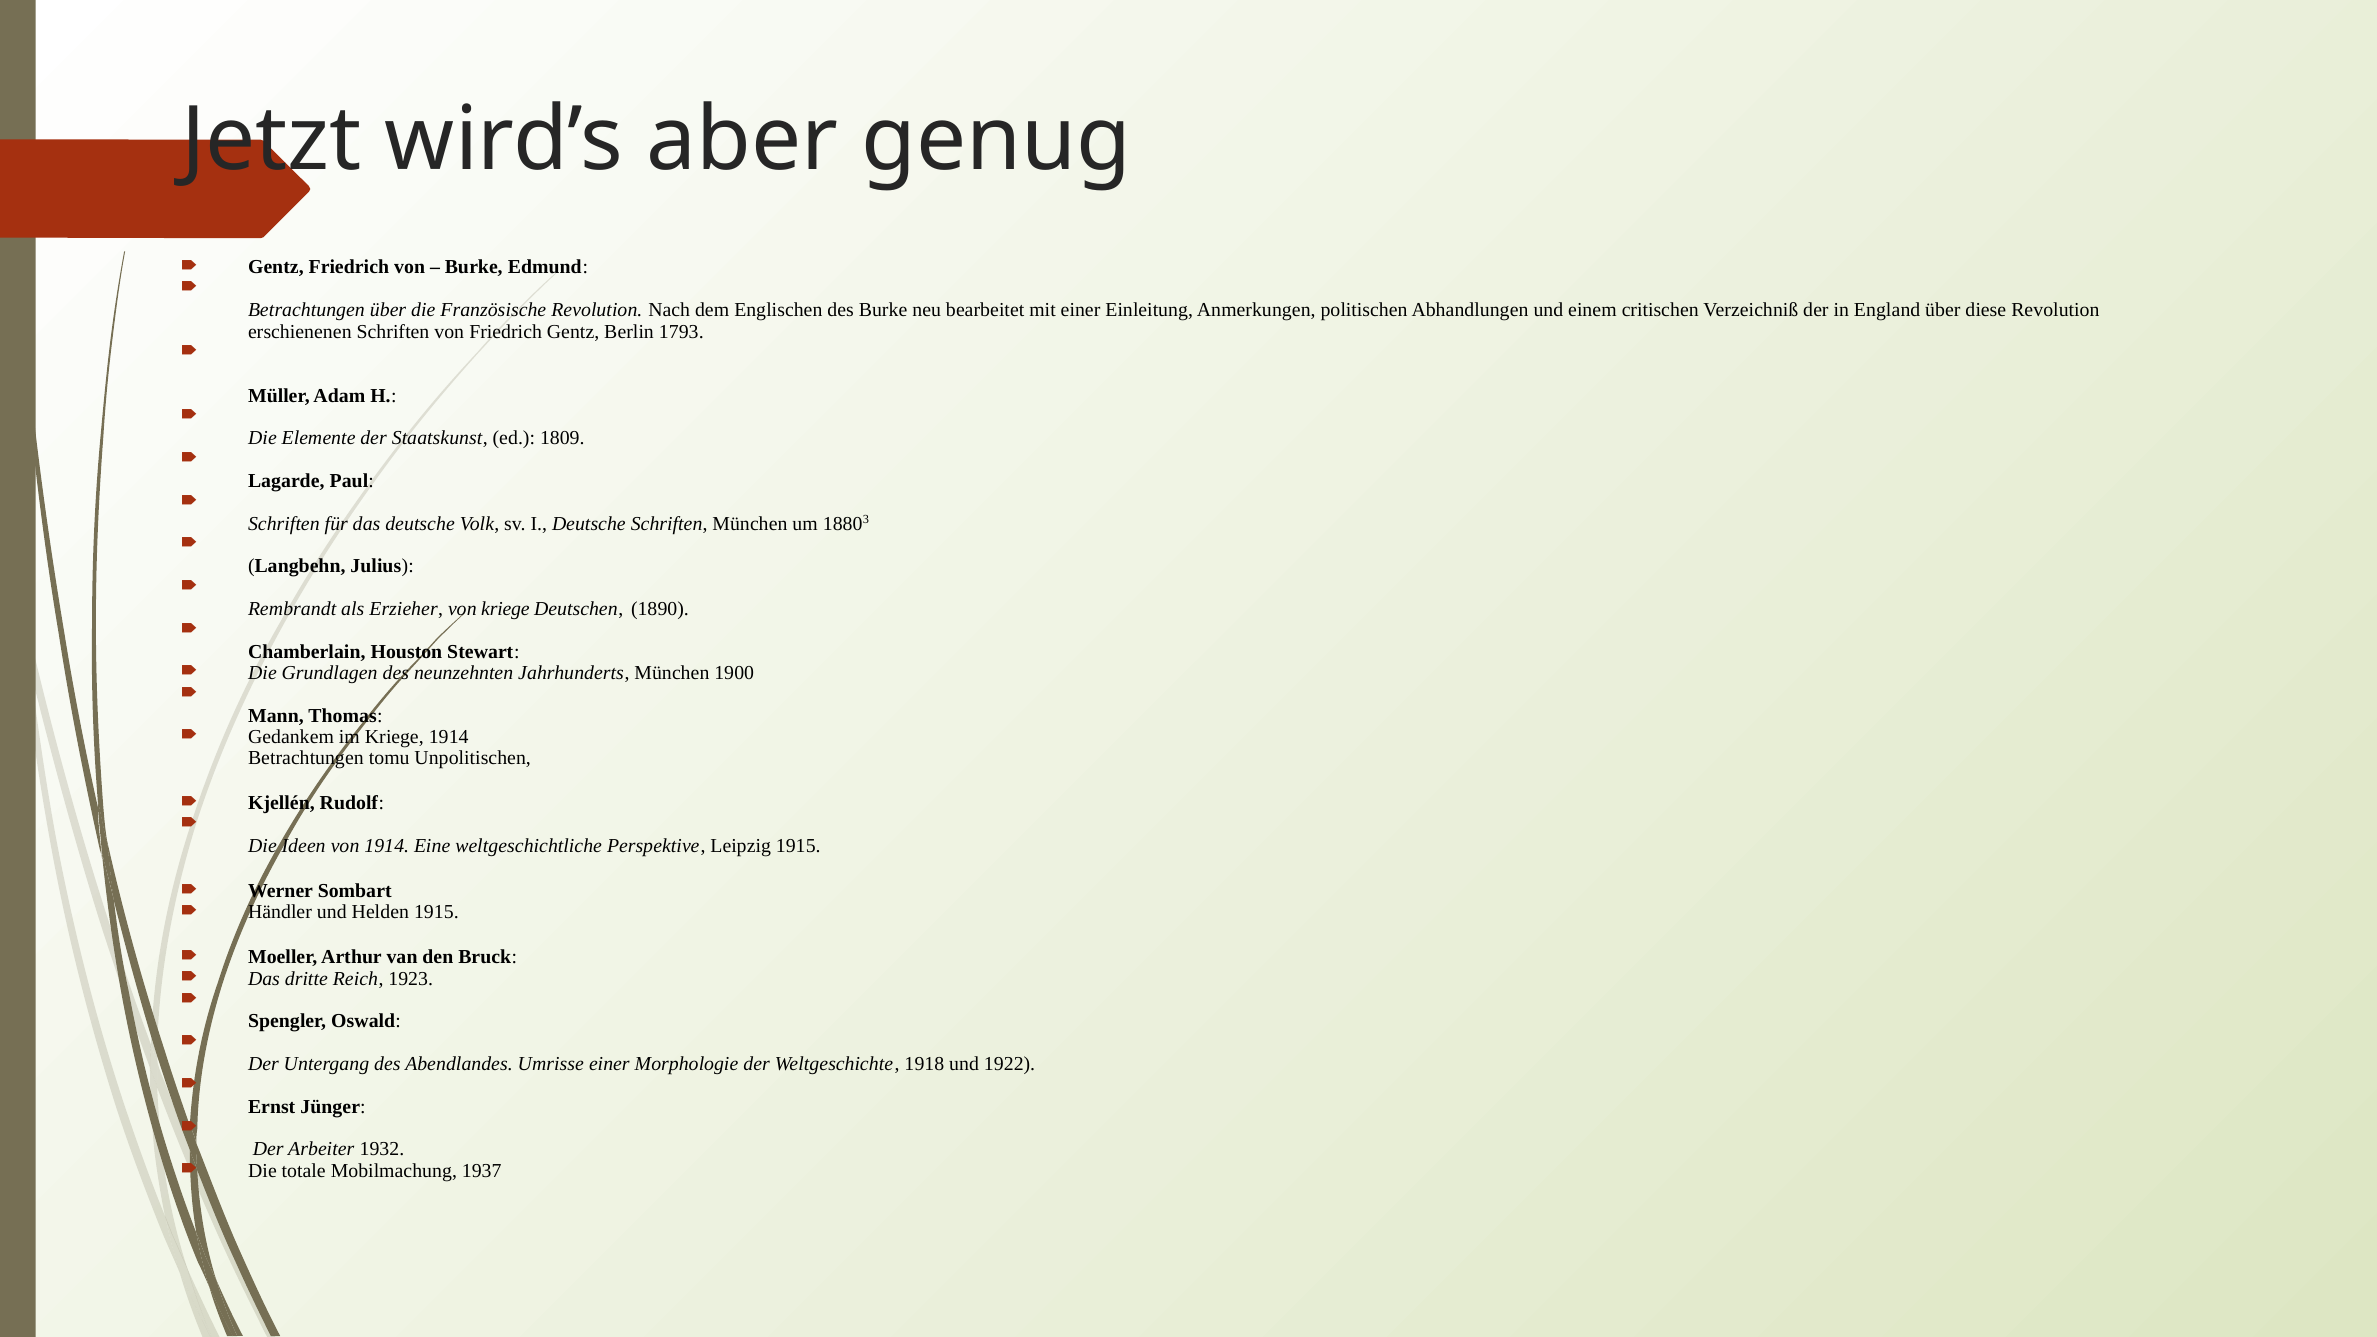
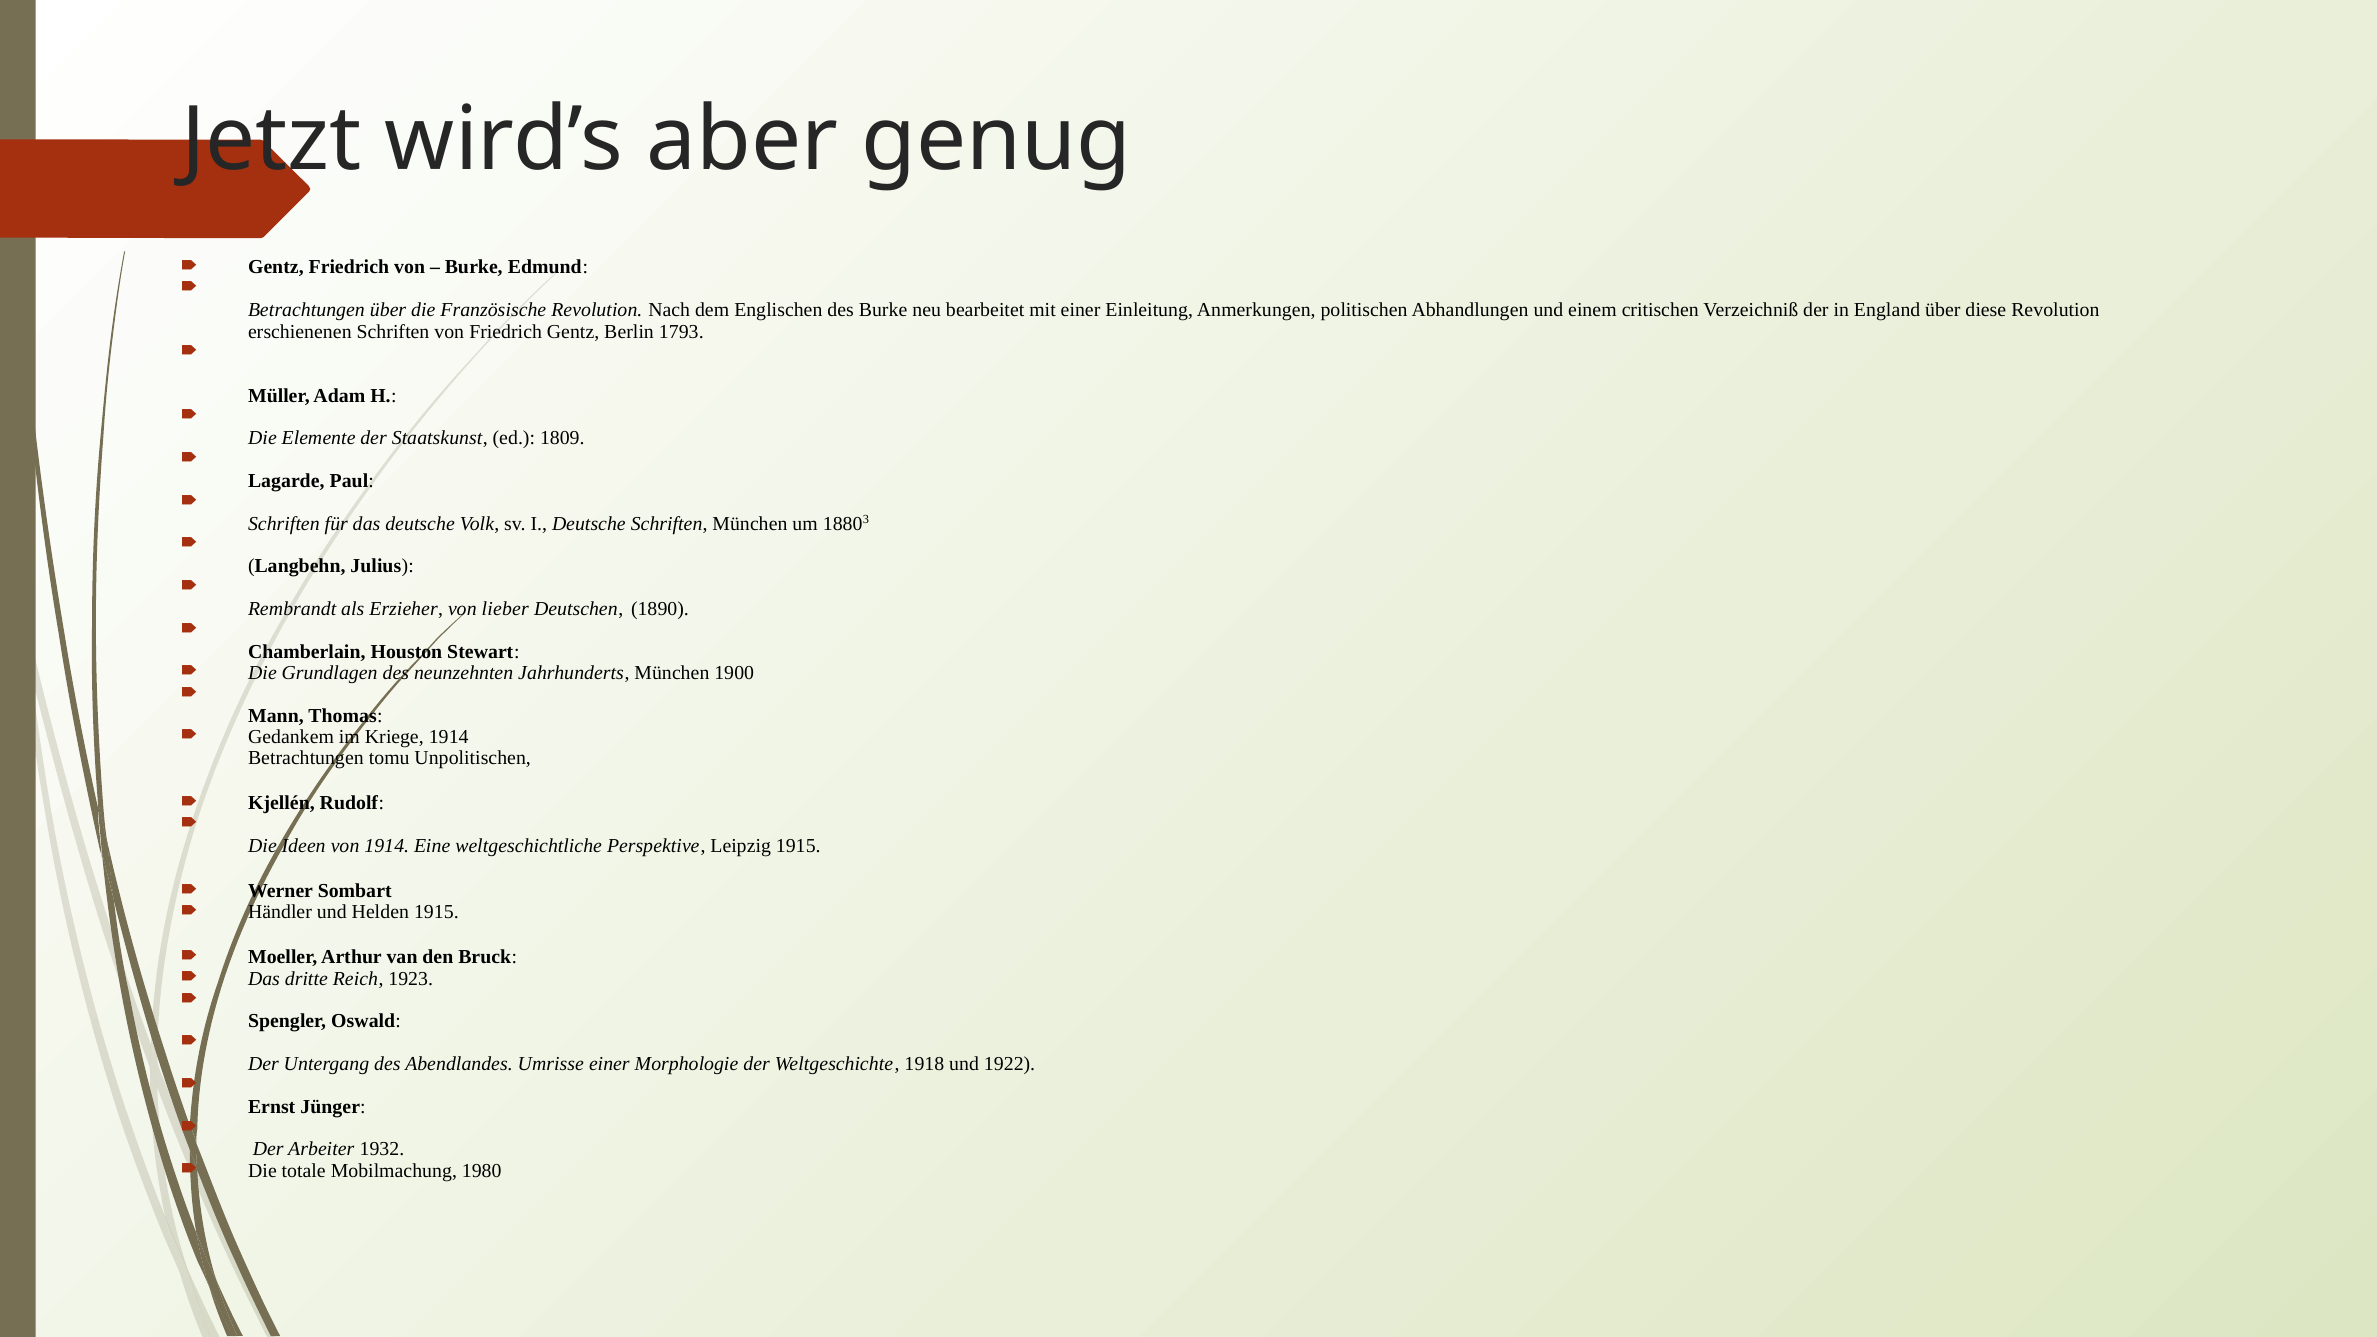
von kriege: kriege -> lieber
1937: 1937 -> 1980
